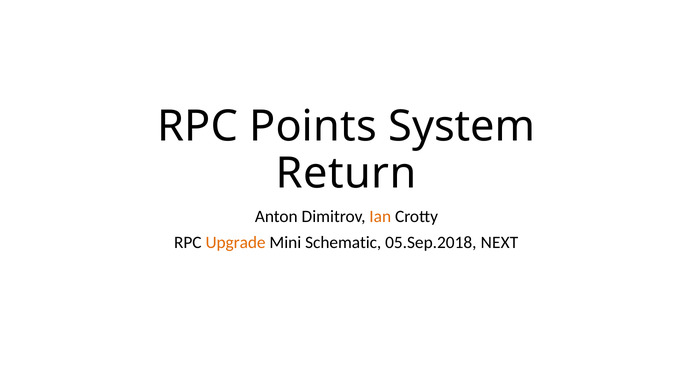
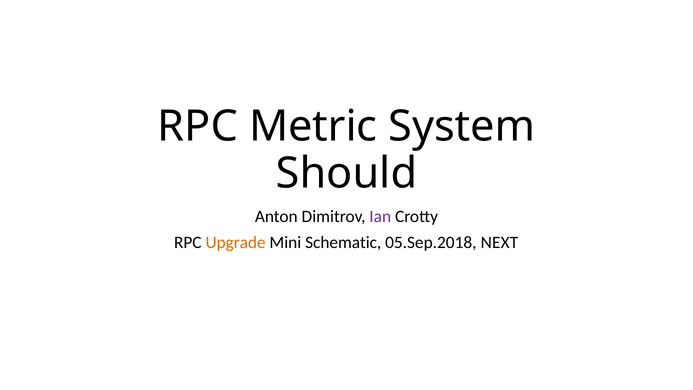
Points: Points -> Metric
Return: Return -> Should
Ian colour: orange -> purple
